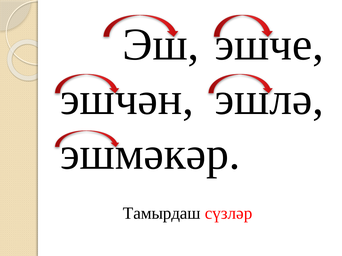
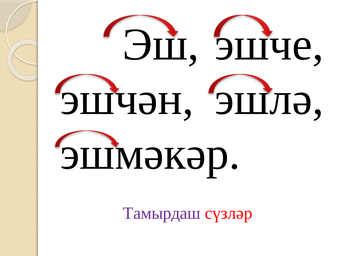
Тамырдаш colour: black -> purple
